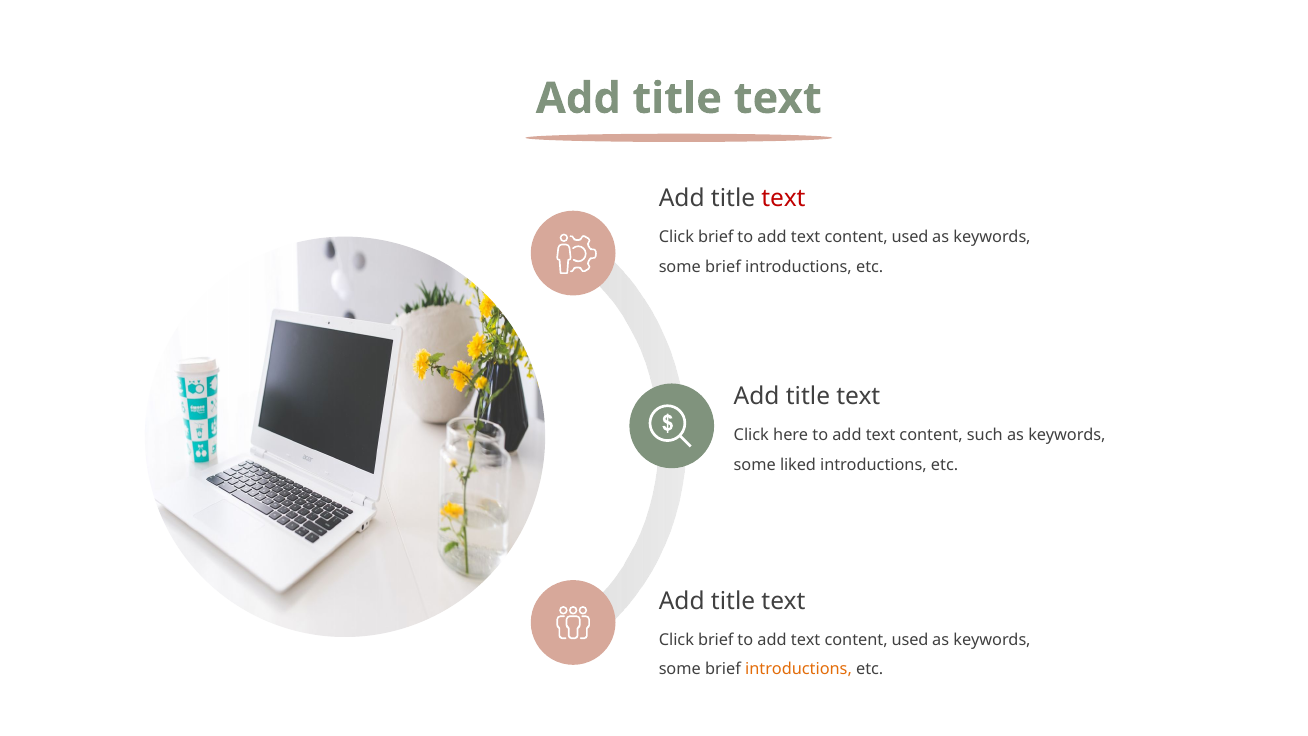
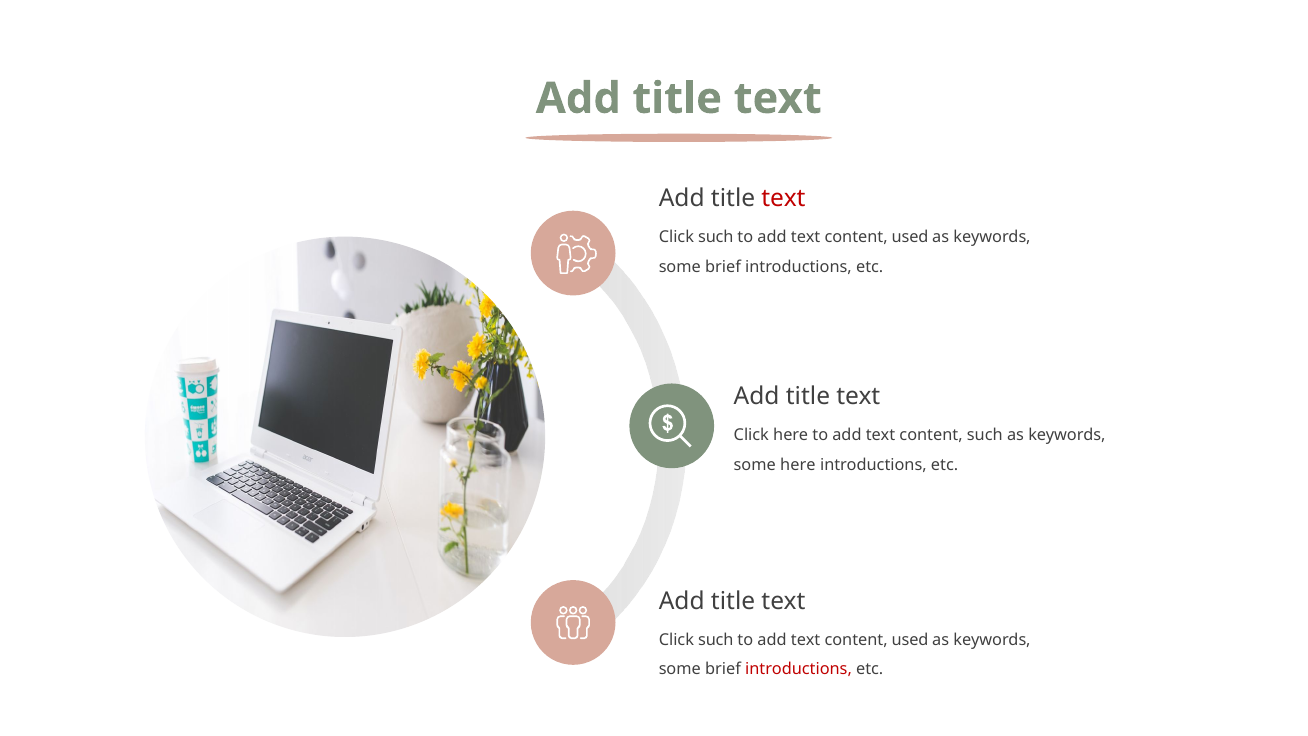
brief at (716, 237): brief -> such
some liked: liked -> here
brief at (716, 640): brief -> such
introductions at (799, 669) colour: orange -> red
